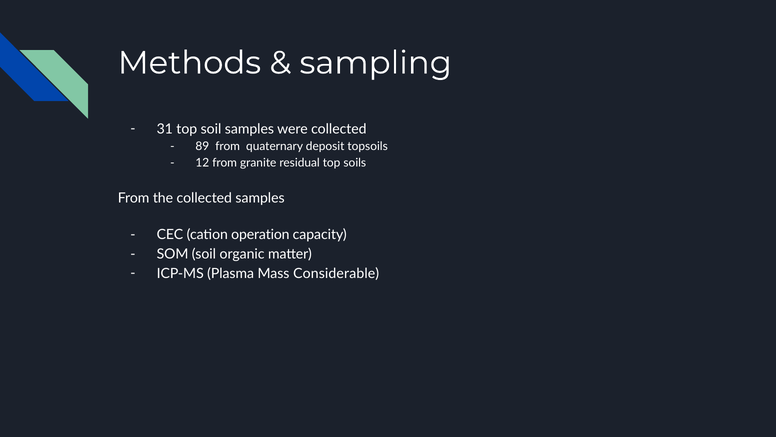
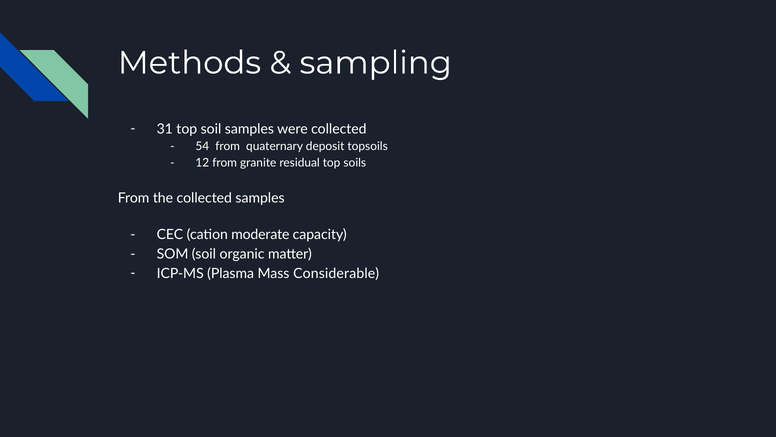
89: 89 -> 54
operation: operation -> moderate
